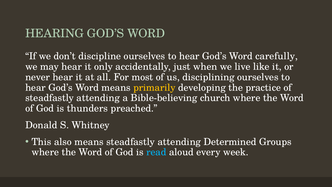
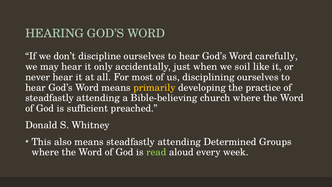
live: live -> soil
thunders: thunders -> sufficient
read colour: light blue -> light green
